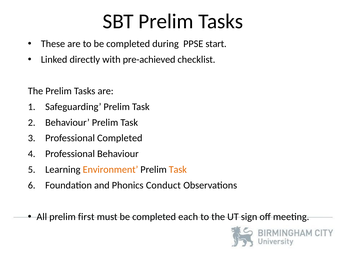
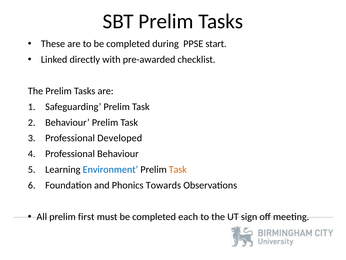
pre-achieved: pre-achieved -> pre-awarded
Professional Completed: Completed -> Developed
Environment colour: orange -> blue
Conduct: Conduct -> Towards
